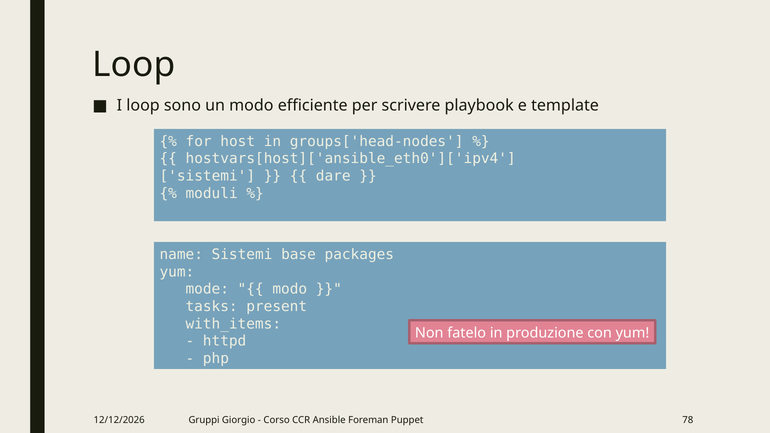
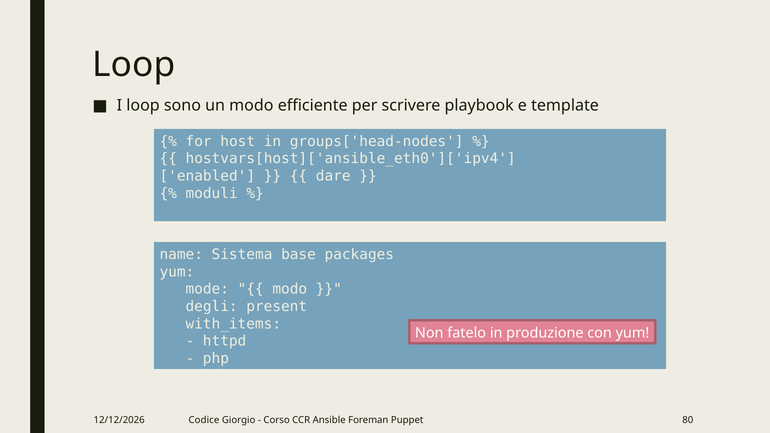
sistemi at (207, 176): sistemi -> enabled
name Sistemi: Sistemi -> Sistema
tasks: tasks -> degli
Gruppi: Gruppi -> Codice
78: 78 -> 80
